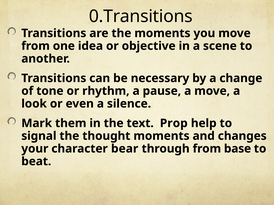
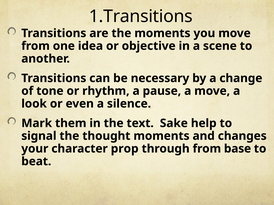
0.Transitions: 0.Transitions -> 1.Transitions
Prop: Prop -> Sake
bear: bear -> prop
